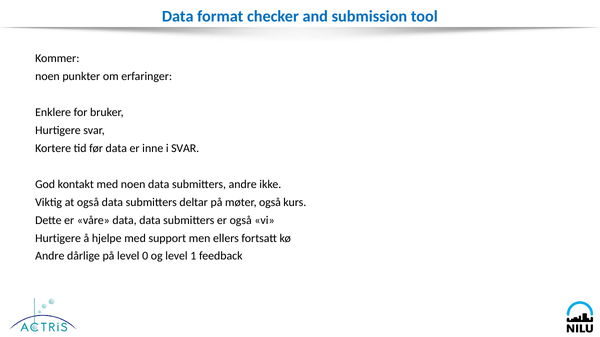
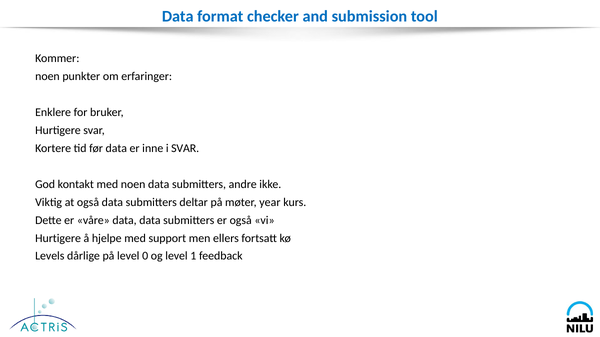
møter også: også -> year
Andre at (50, 256): Andre -> Levels
